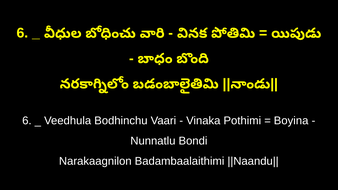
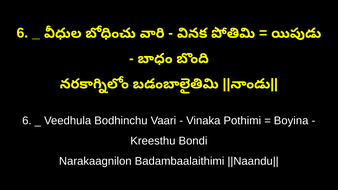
Nunnatlu: Nunnatlu -> Kreesthu
